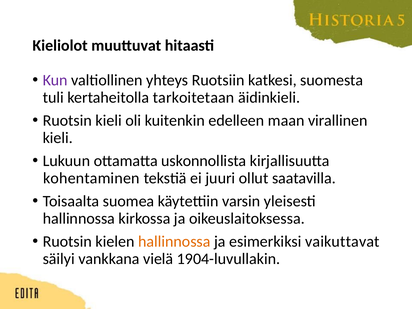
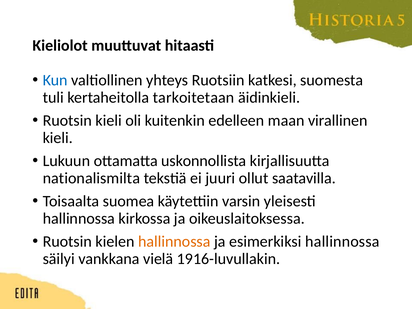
Kun colour: purple -> blue
kohentaminen: kohentaminen -> nationalismilta
esimerkiksi vaikuttavat: vaikuttavat -> hallinnossa
1904-luvullakin: 1904-luvullakin -> 1916-luvullakin
